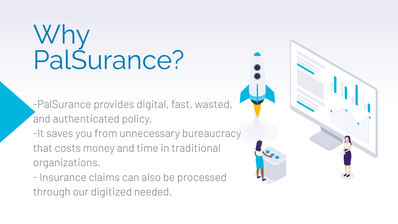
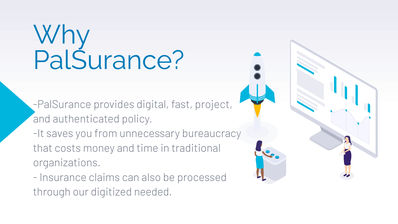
wasted: wasted -> project
